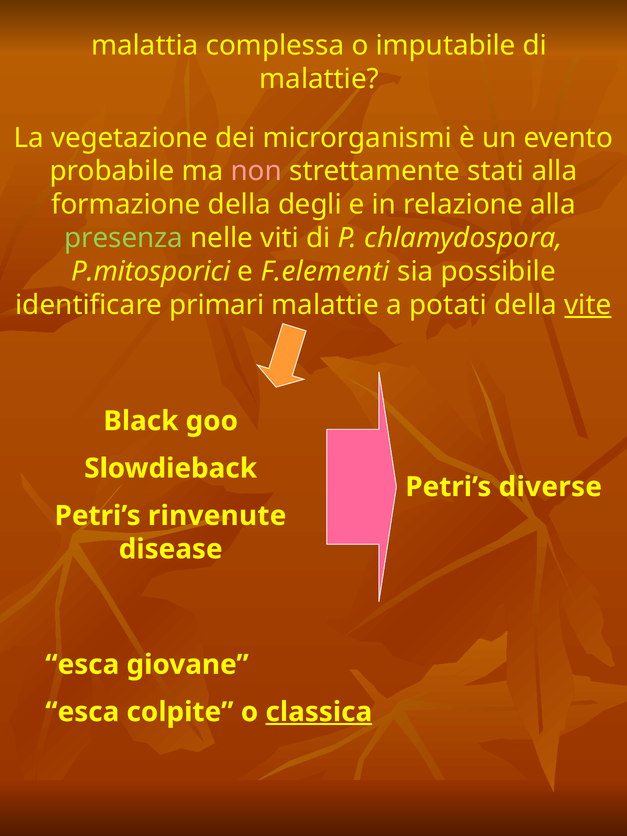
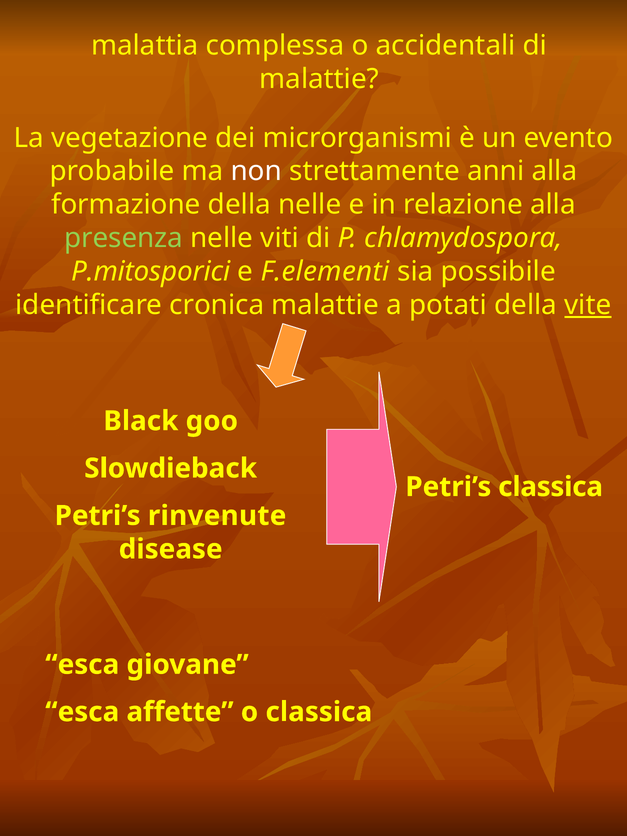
imputabile: imputabile -> accidentali
non colour: pink -> white
stati: stati -> anni
della degli: degli -> nelle
primari: primari -> cronica
Petri’s diverse: diverse -> classica
colpite: colpite -> affette
classica at (319, 712) underline: present -> none
